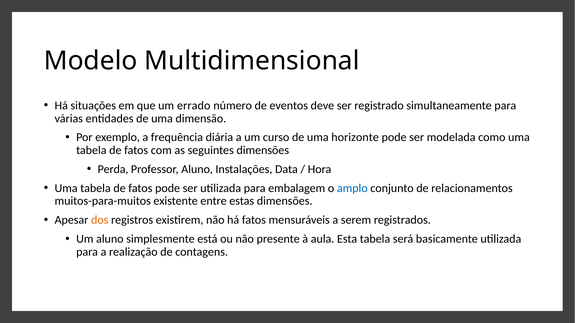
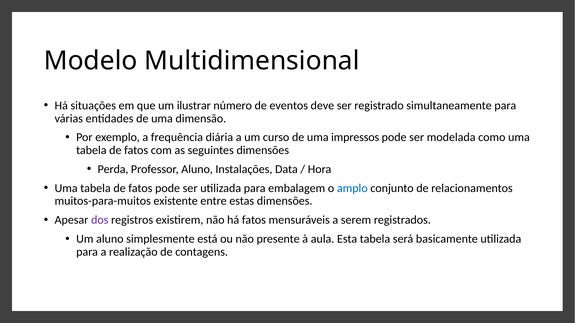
errado: errado -> ilustrar
horizonte: horizonte -> impressos
dos colour: orange -> purple
